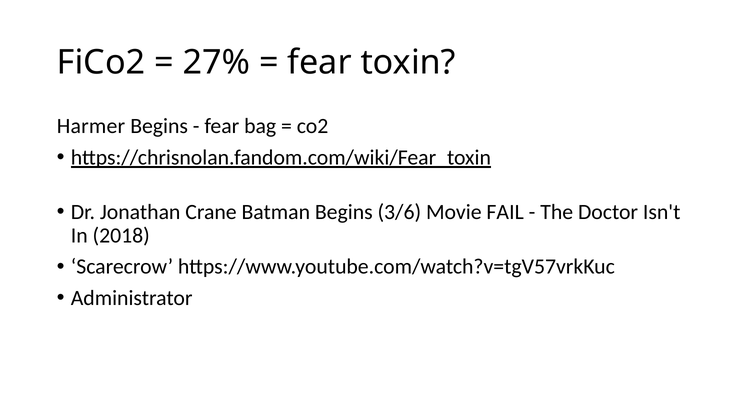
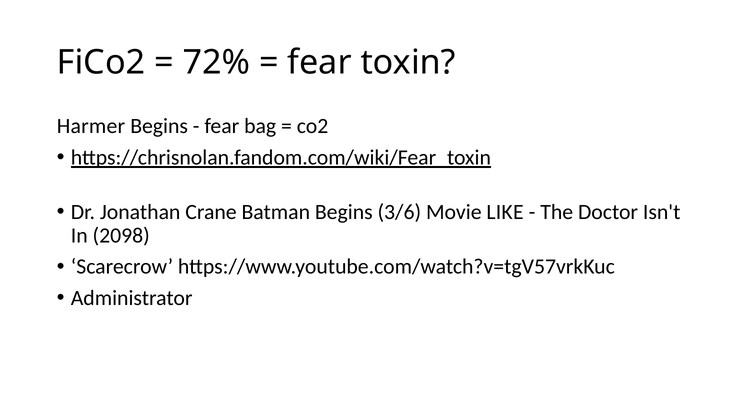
27%: 27% -> 72%
FAIL: FAIL -> LIKE
2018: 2018 -> 2098
